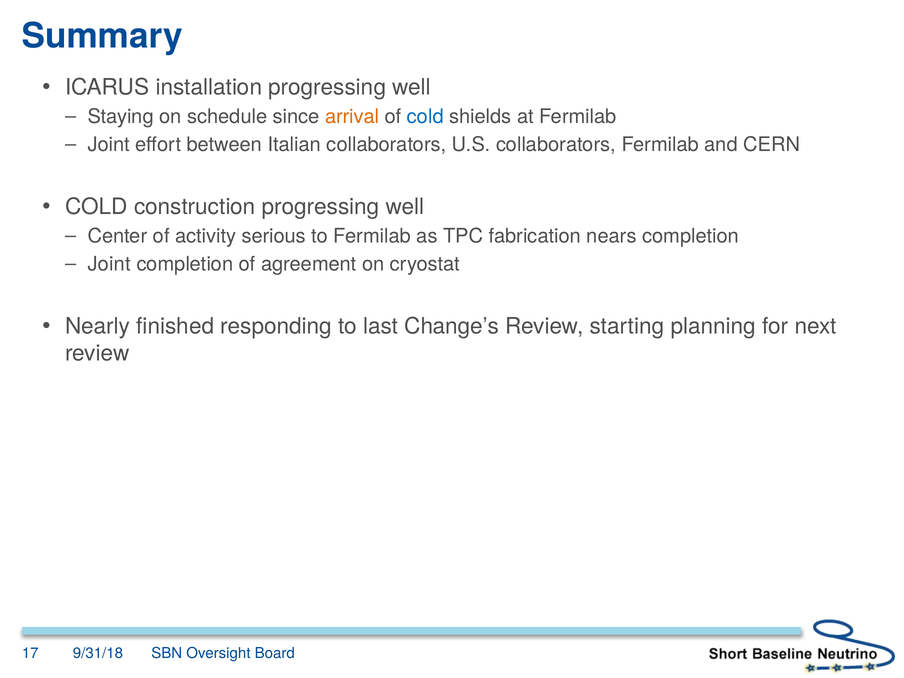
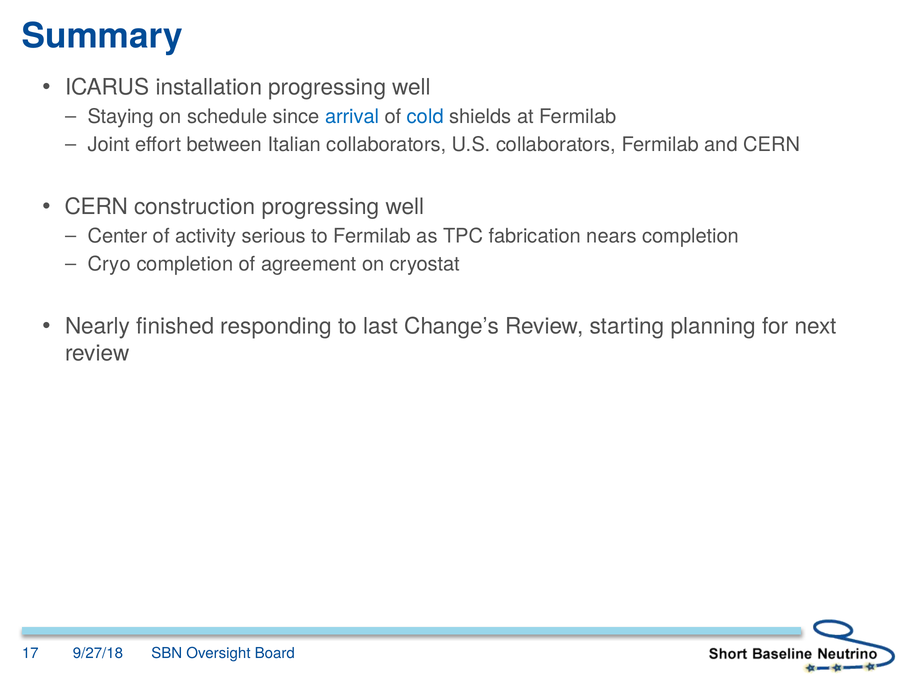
arrival colour: orange -> blue
COLD at (96, 207): COLD -> CERN
Joint at (109, 264): Joint -> Cryo
9/31/18: 9/31/18 -> 9/27/18
